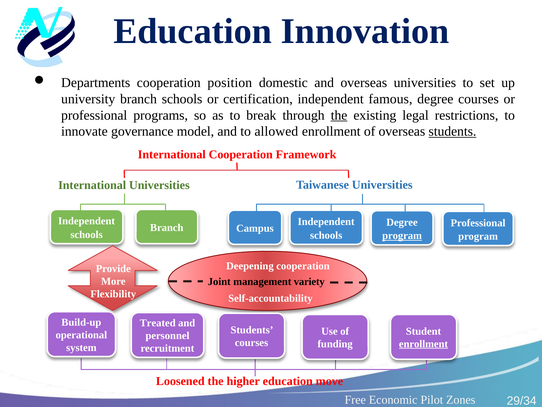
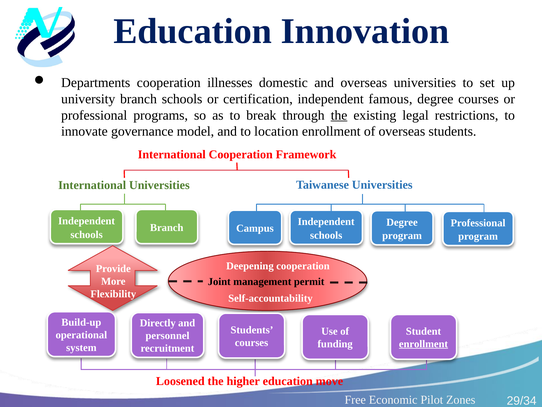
position: position -> illnesses
allowed: allowed -> location
students at (452, 131) underline: present -> none
program at (402, 235) underline: present -> none
variety: variety -> permit
Treated: Treated -> Directly
